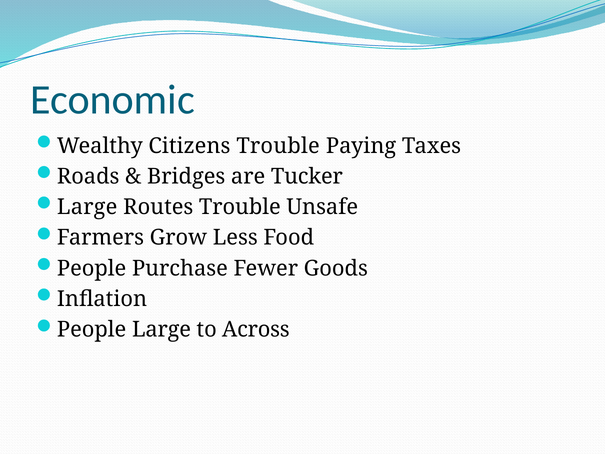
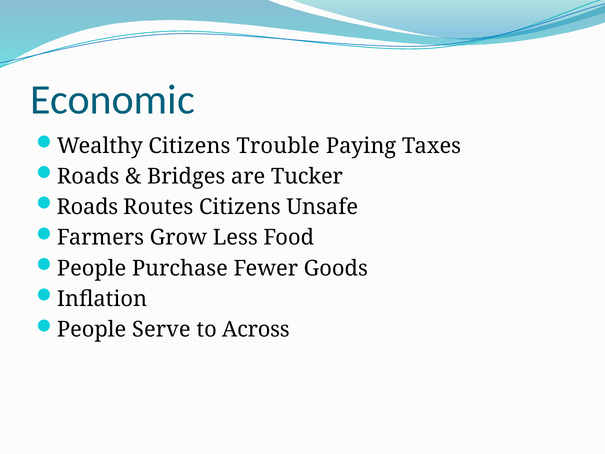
Large at (87, 207): Large -> Roads
Routes Trouble: Trouble -> Citizens
People Large: Large -> Serve
